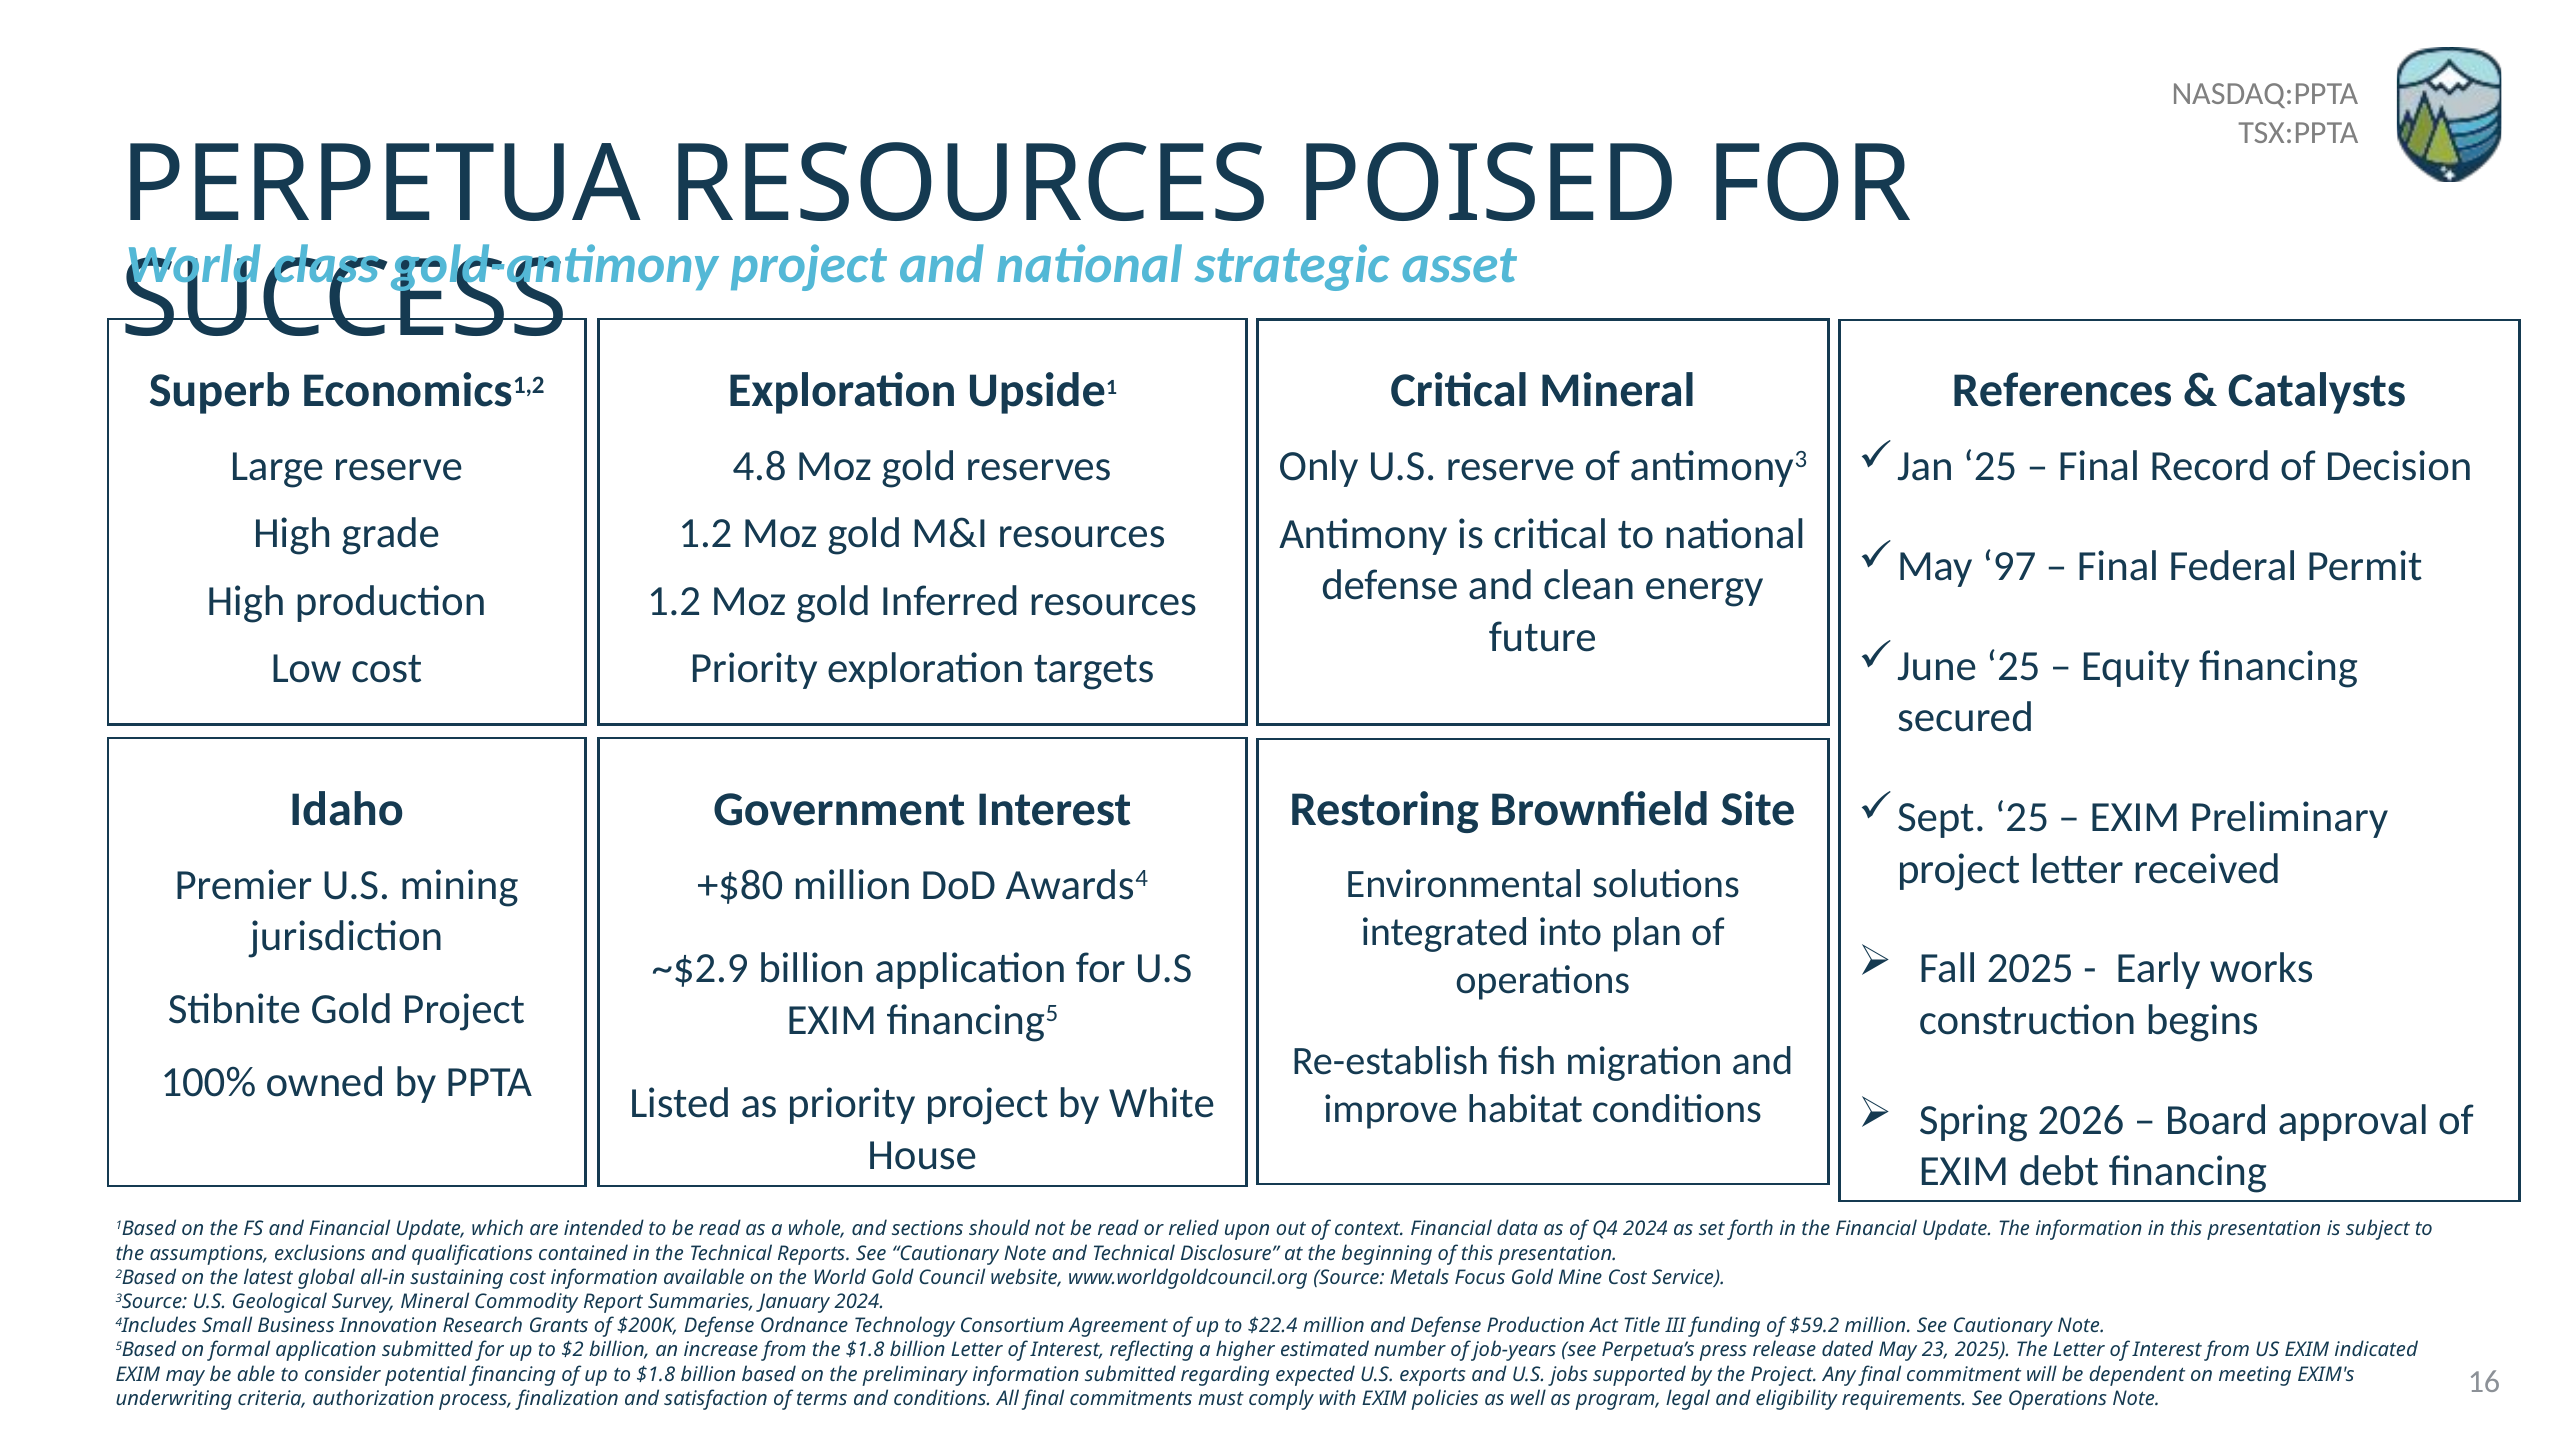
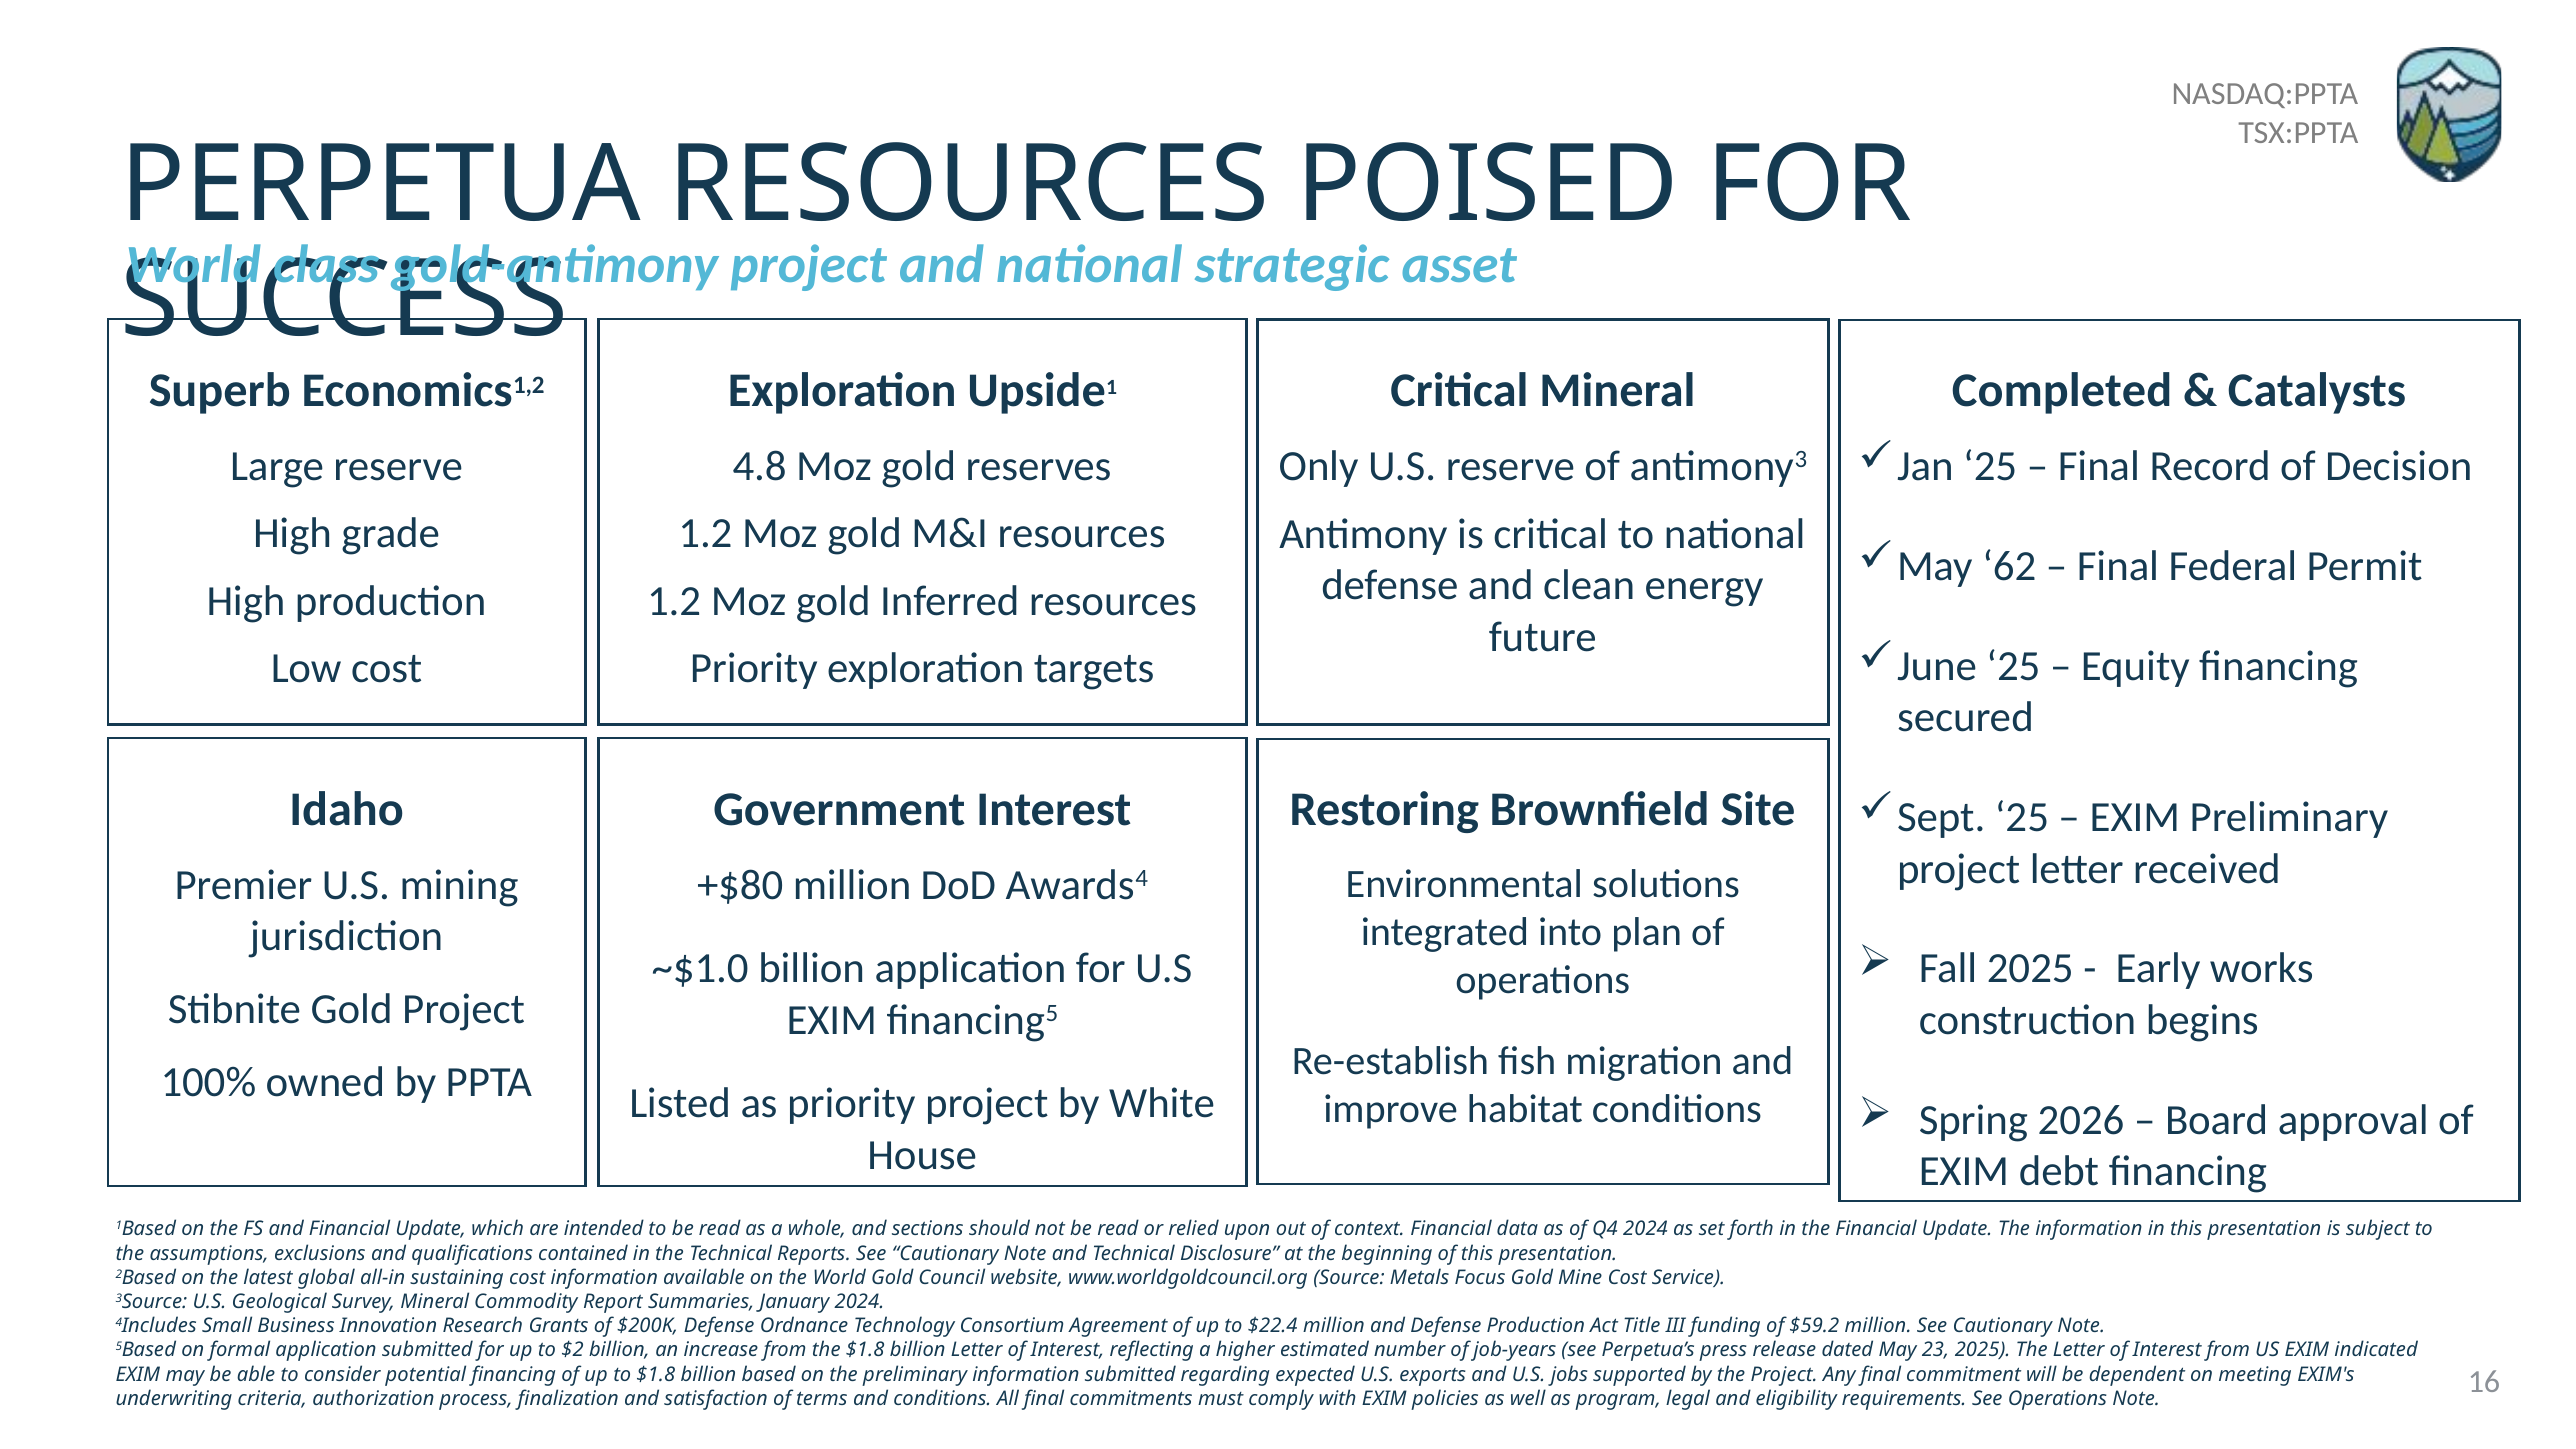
References: References -> Completed
97: 97 -> 62
~$2.9: ~$2.9 -> ~$1.0
